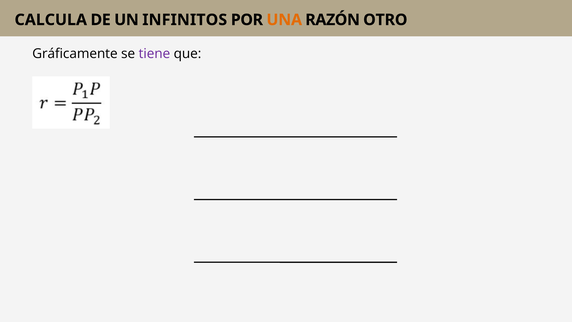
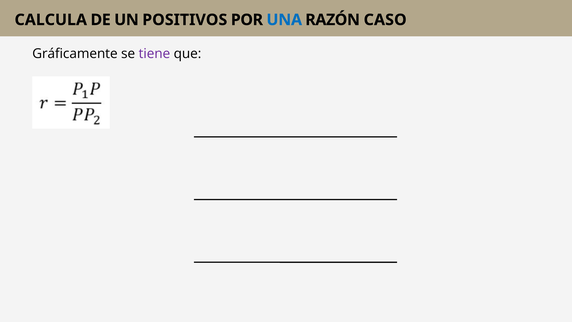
INFINITOS: INFINITOS -> POSITIVOS
UNA colour: orange -> blue
OTRO: OTRO -> CASO
